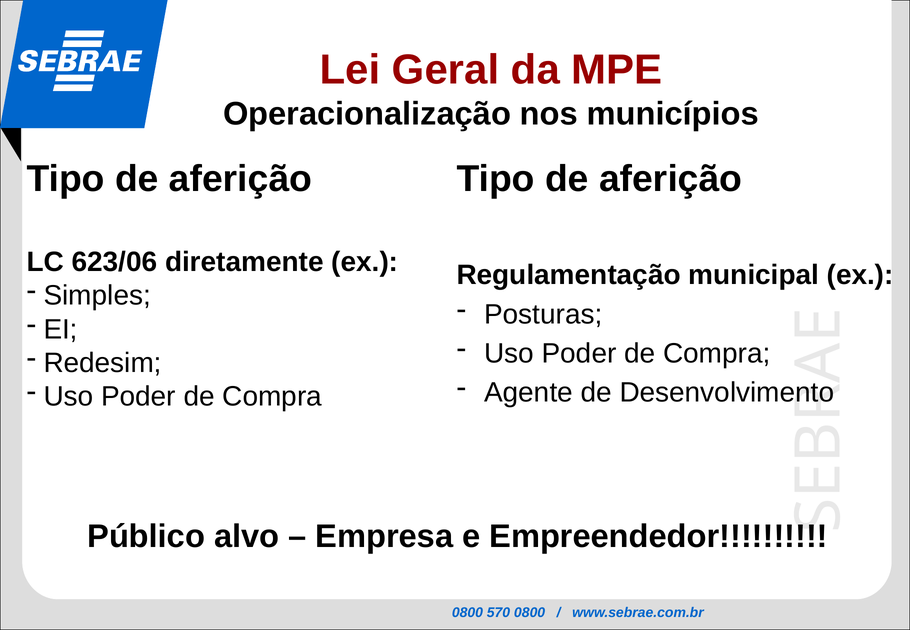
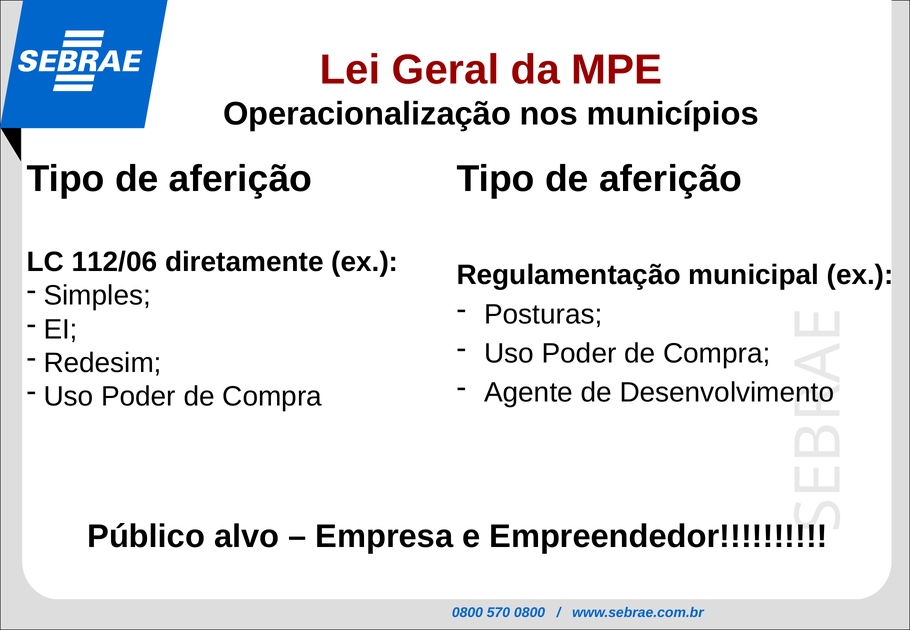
623/06: 623/06 -> 112/06
